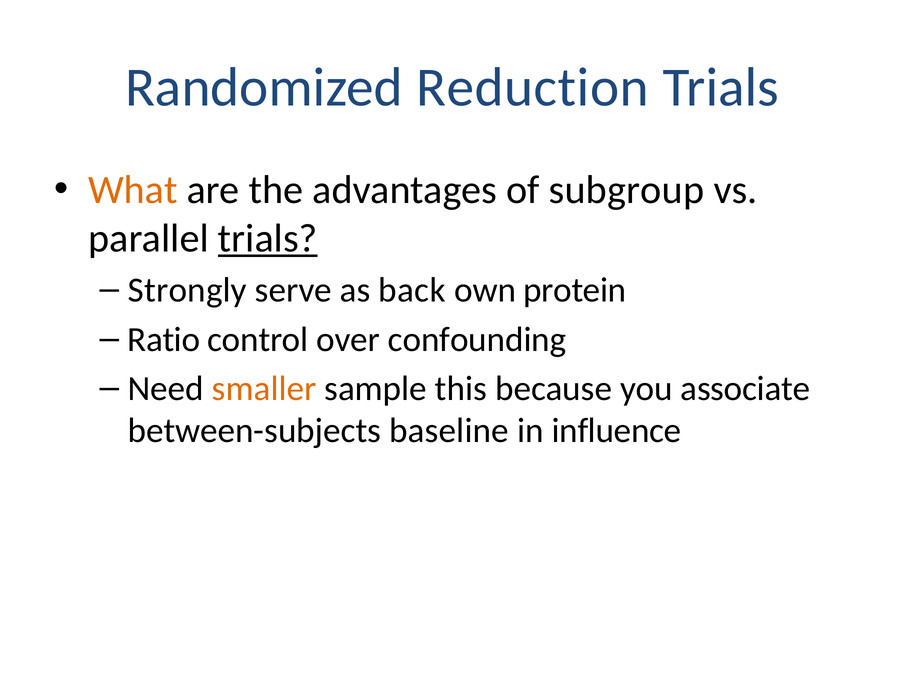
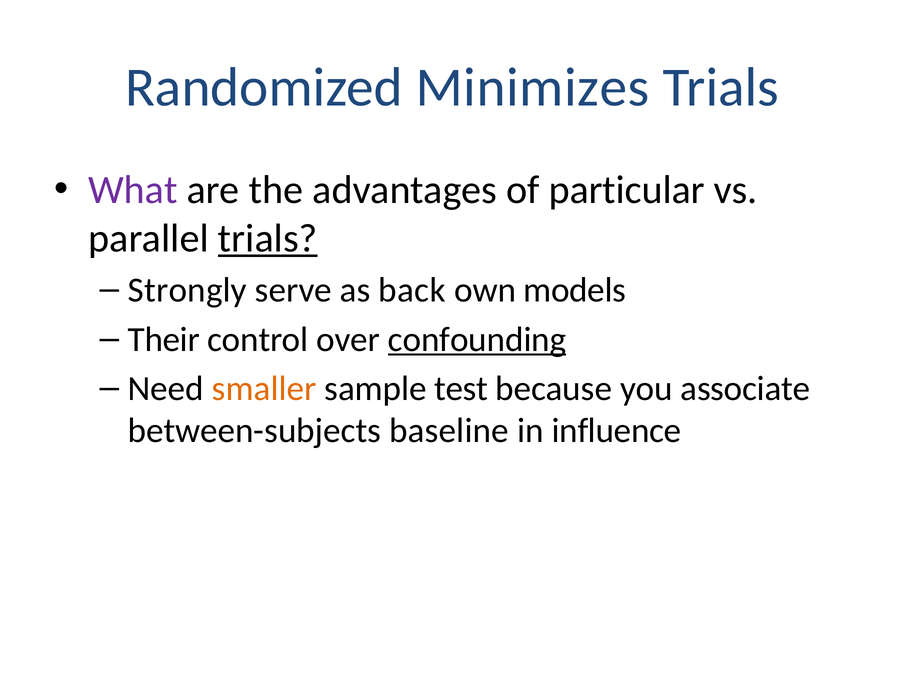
Reduction: Reduction -> Minimizes
What colour: orange -> purple
subgroup: subgroup -> particular
protein: protein -> models
Ratio: Ratio -> Their
confounding underline: none -> present
this: this -> test
